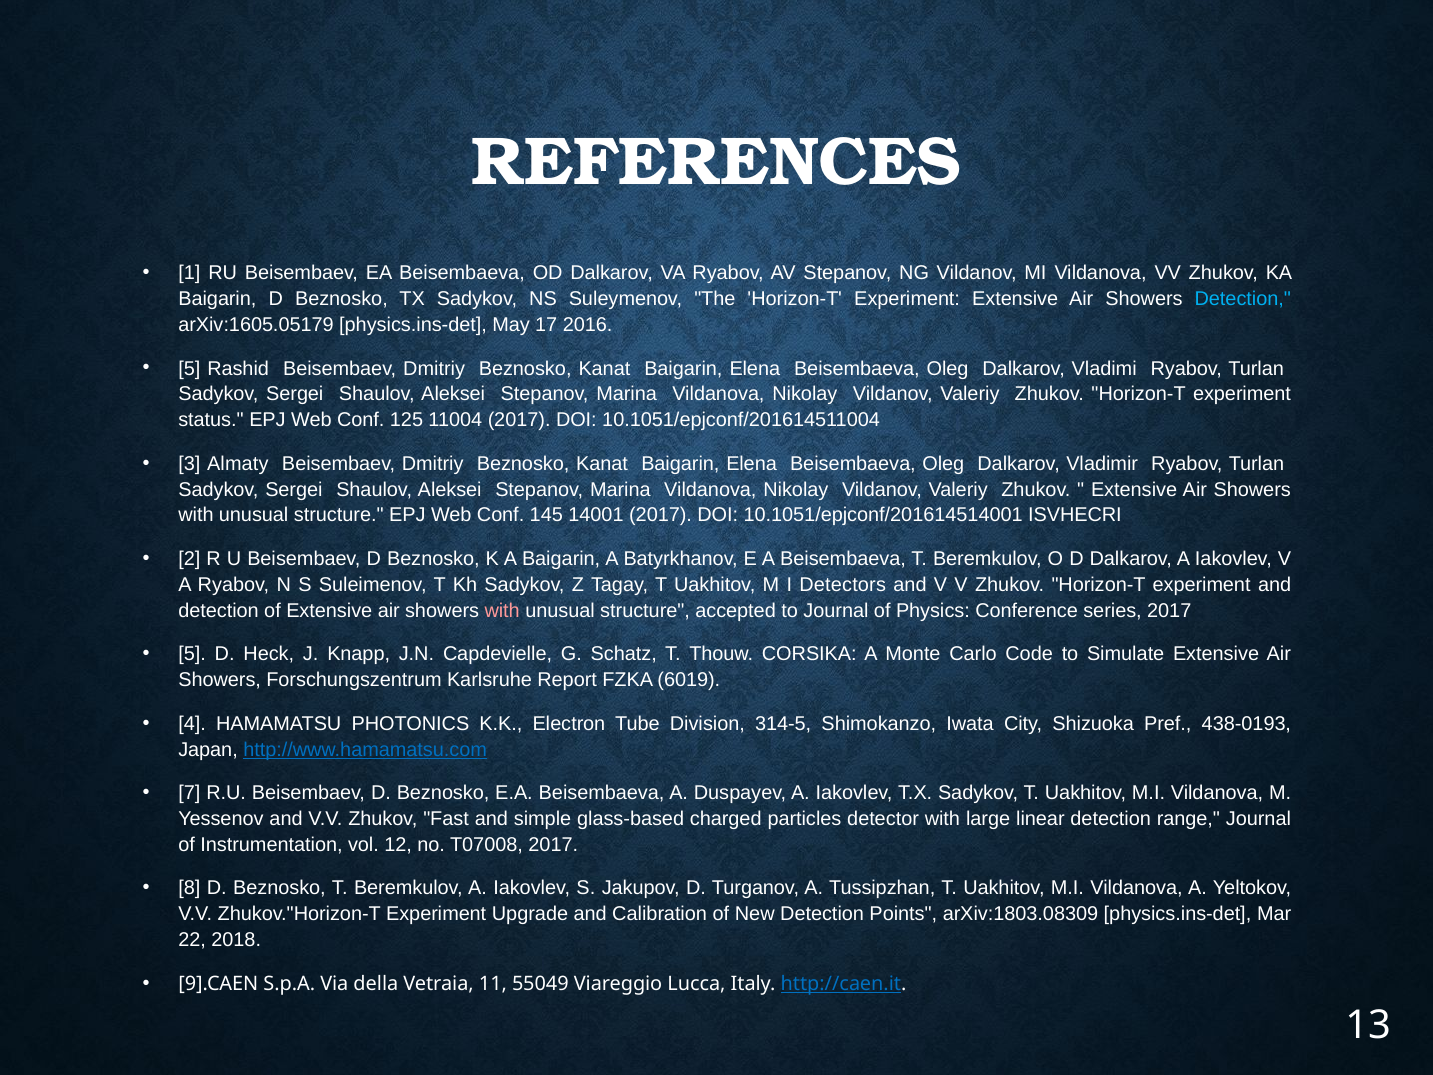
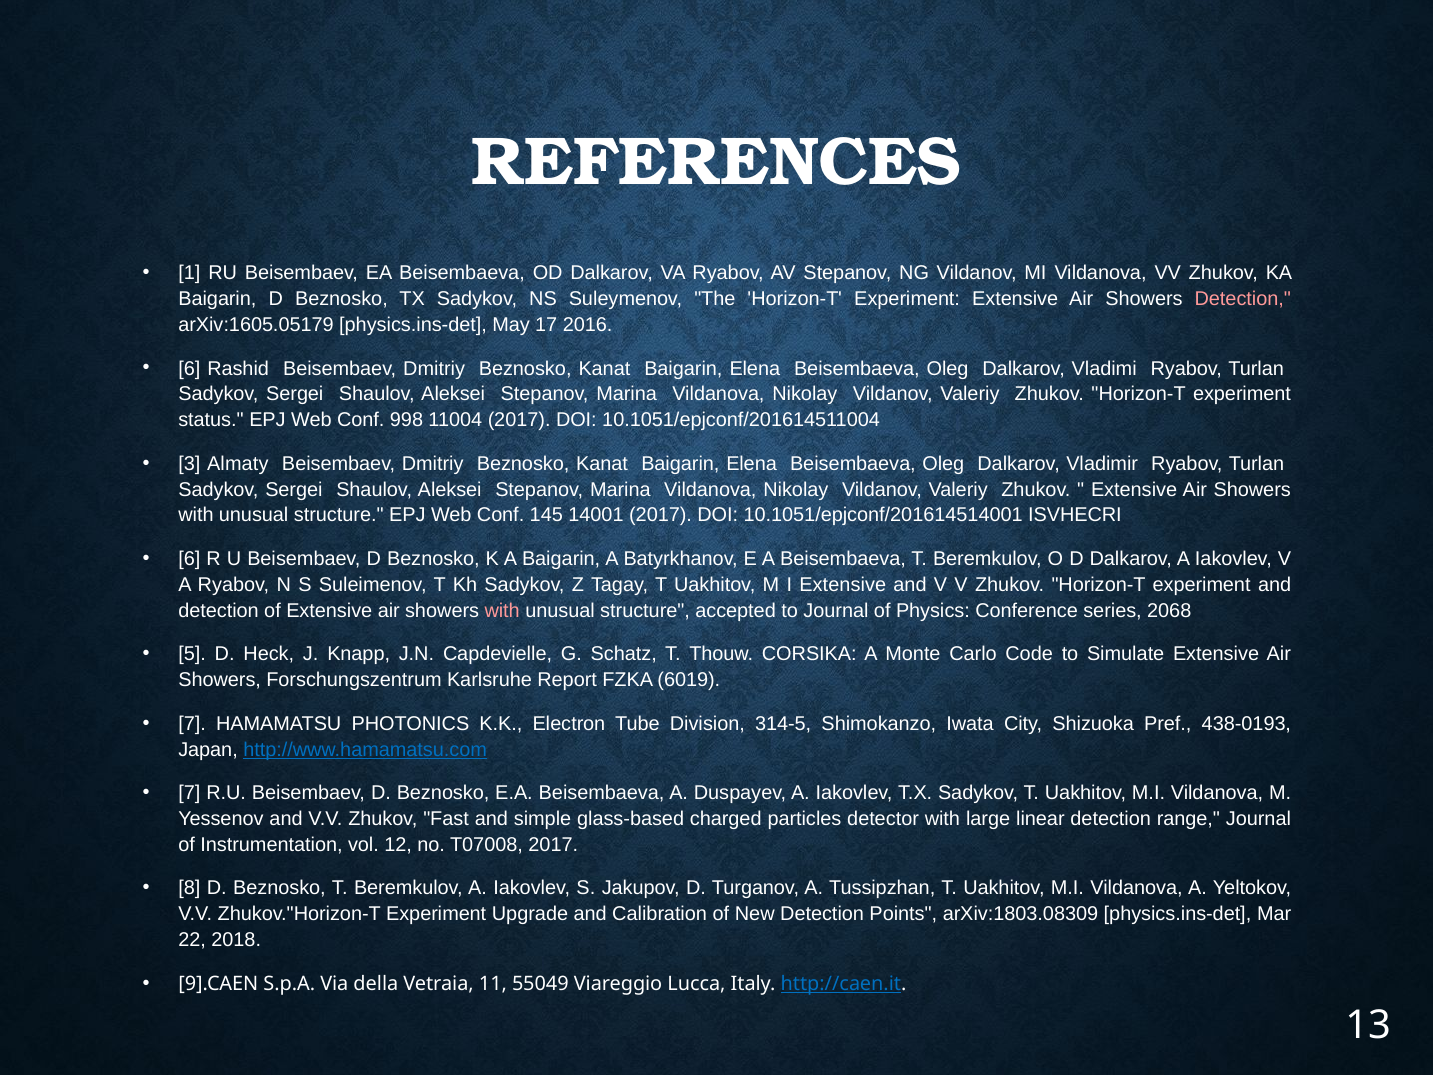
Detection at (1243, 299) colour: light blue -> pink
5 at (189, 368): 5 -> 6
125: 125 -> 998
2 at (189, 559): 2 -> 6
I Detectors: Detectors -> Extensive
series 2017: 2017 -> 2068
4 at (192, 724): 4 -> 7
